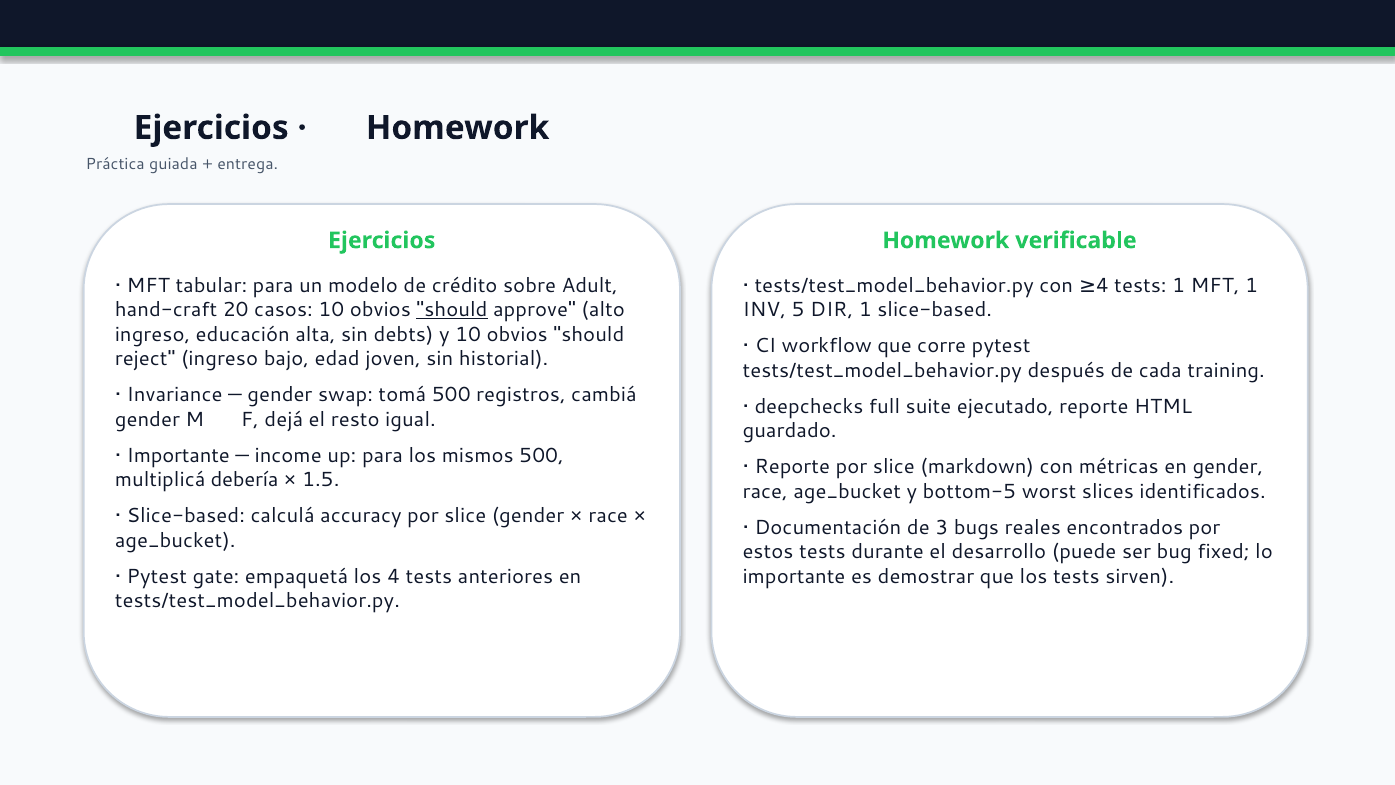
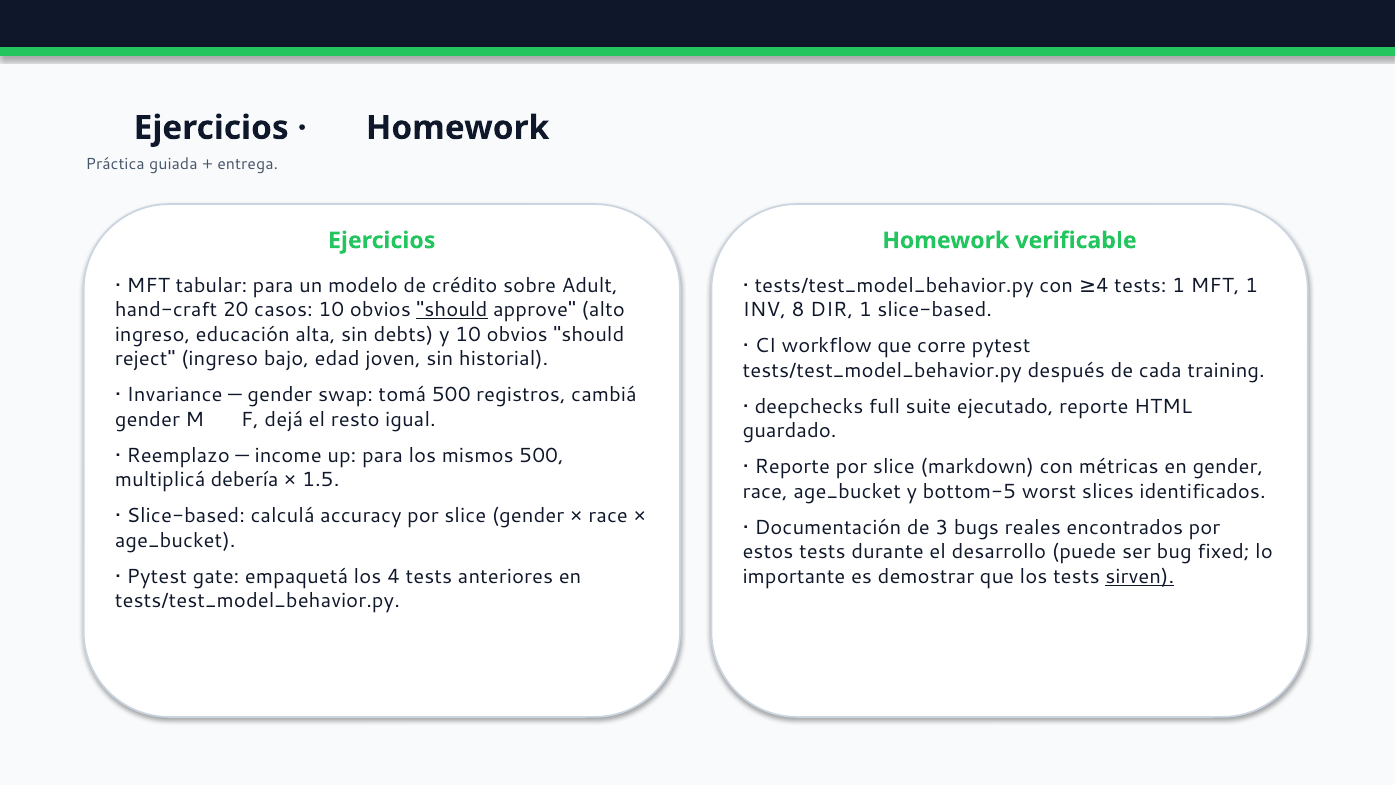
5: 5 -> 8
Importante at (178, 455): Importante -> Reemplazo
sirven underline: none -> present
